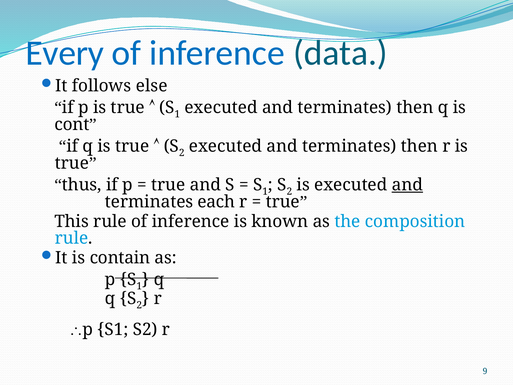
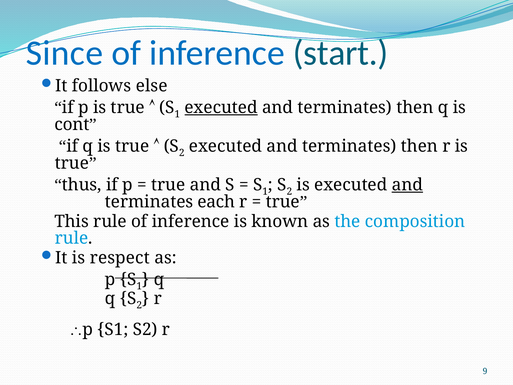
Every: Every -> Since
data: data -> start
executed at (221, 107) underline: none -> present
contain: contain -> respect
